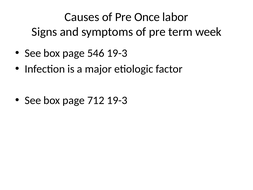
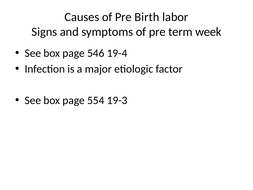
Once: Once -> Birth
546 19-3: 19-3 -> 19-4
712: 712 -> 554
